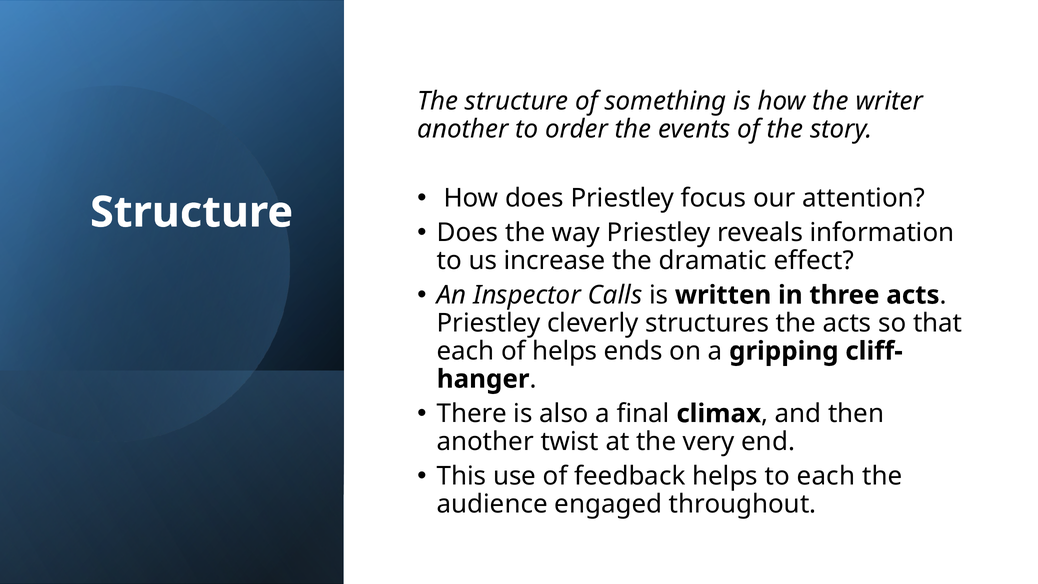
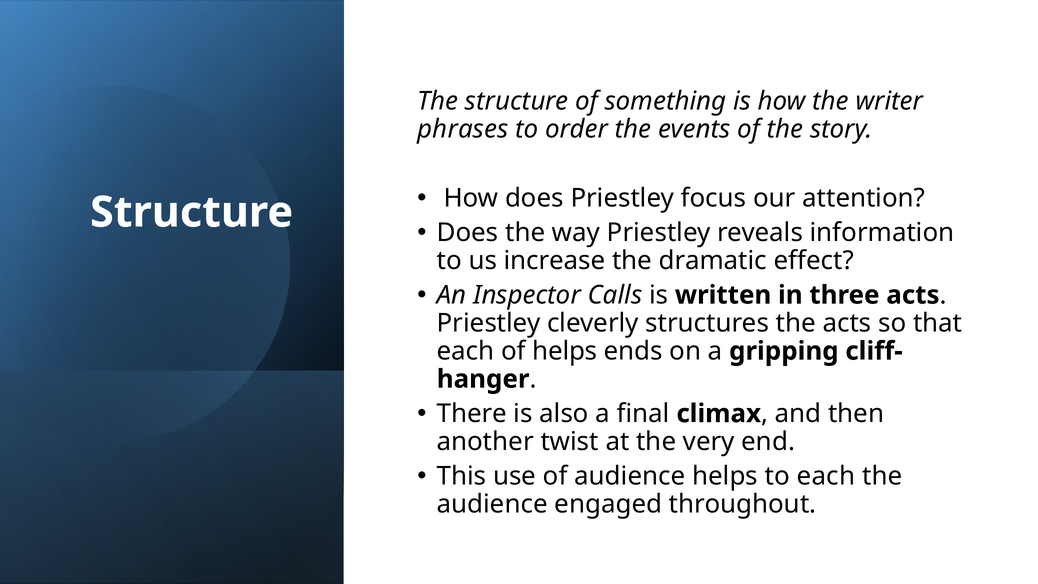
another at (463, 129): another -> phrases
of feedback: feedback -> audience
